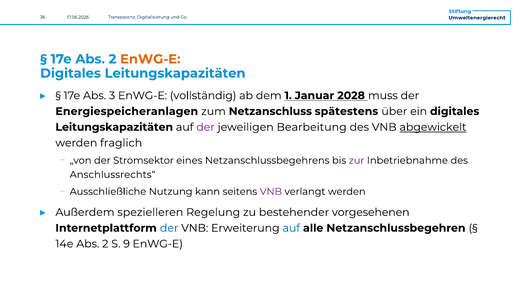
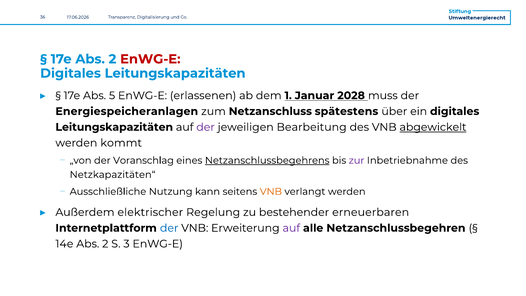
EnWG-E at (150, 59) colour: orange -> red
3: 3 -> 5
vollständig: vollständig -> erlassenen
fraglich: fraglich -> kommt
Stromsektor: Stromsektor -> Voranschlag
Netzanschlussbegehrens underline: none -> present
Anschlussrechts“: Anschlussrechts“ -> Netzkapazitäten“
VNB at (271, 191) colour: purple -> orange
spezielleren: spezielleren -> elektrischer
vorgesehenen: vorgesehenen -> erneuerbaren
auf at (291, 228) colour: blue -> purple
9: 9 -> 3
